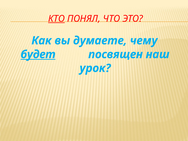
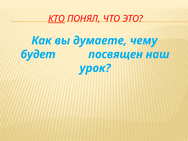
будет underline: present -> none
